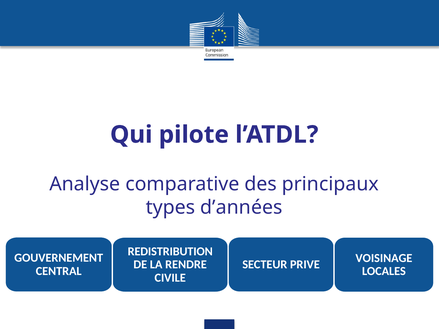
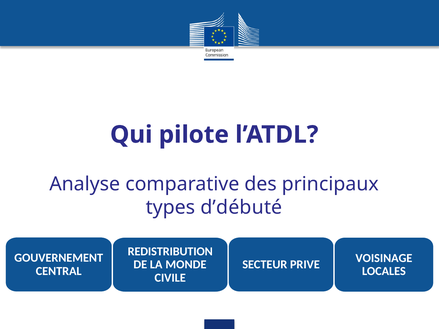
d’années: d’années -> d’débuté
RENDRE: RENDRE -> MONDE
